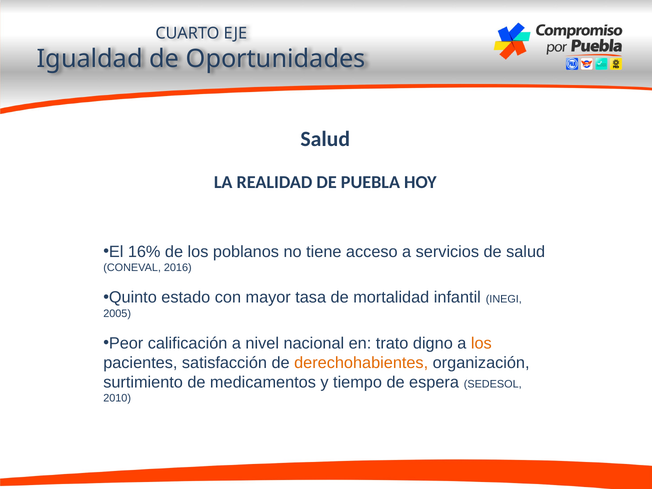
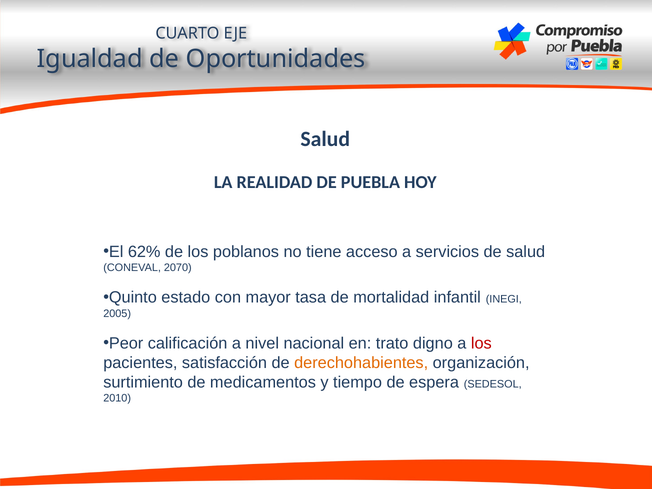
16%: 16% -> 62%
2016: 2016 -> 2070
los at (481, 343) colour: orange -> red
